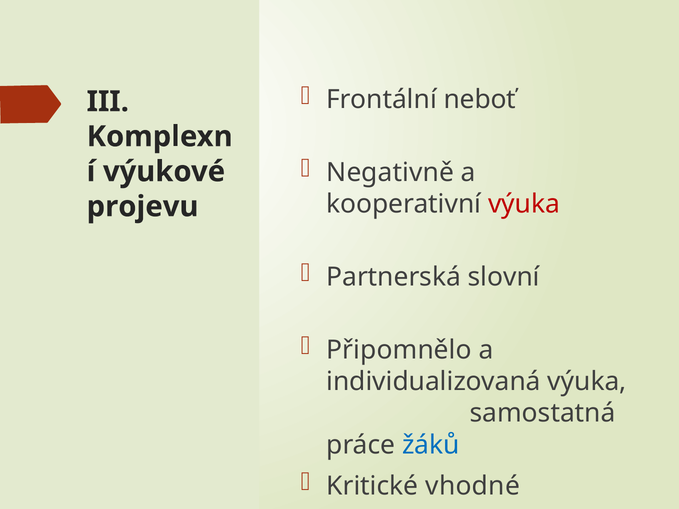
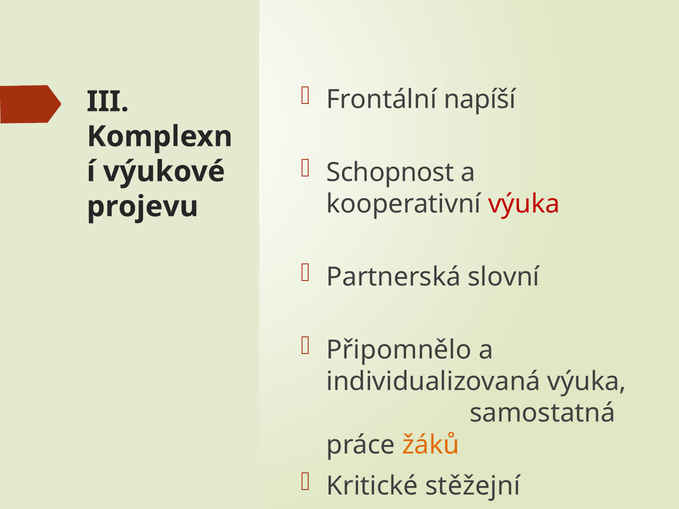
neboť: neboť -> napíší
Negativně: Negativně -> Schopnost
žáků colour: blue -> orange
vhodné: vhodné -> stěžejní
